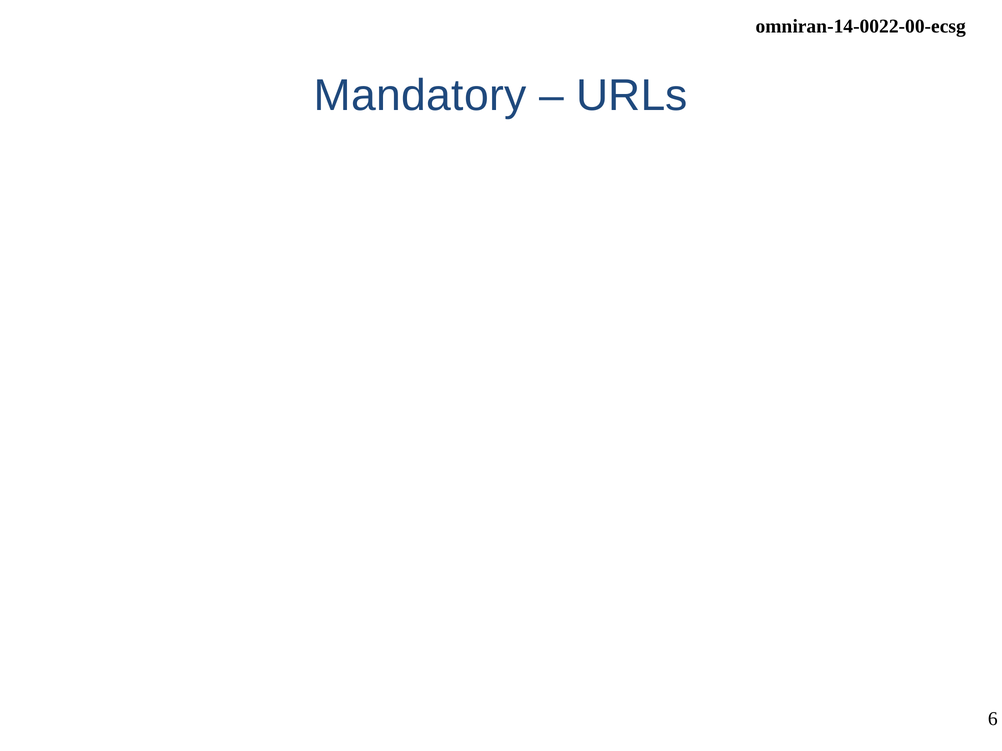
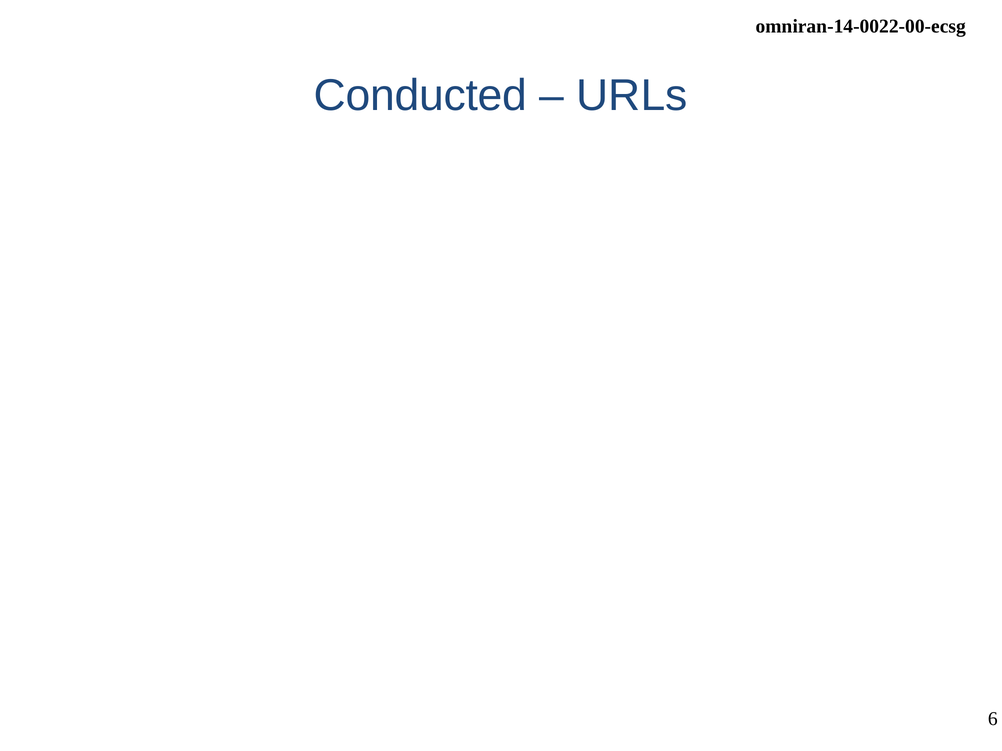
Mandatory: Mandatory -> Conducted
